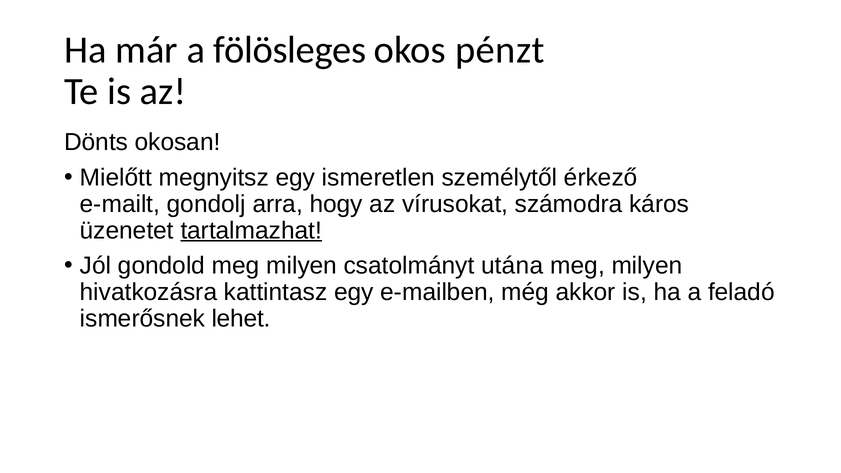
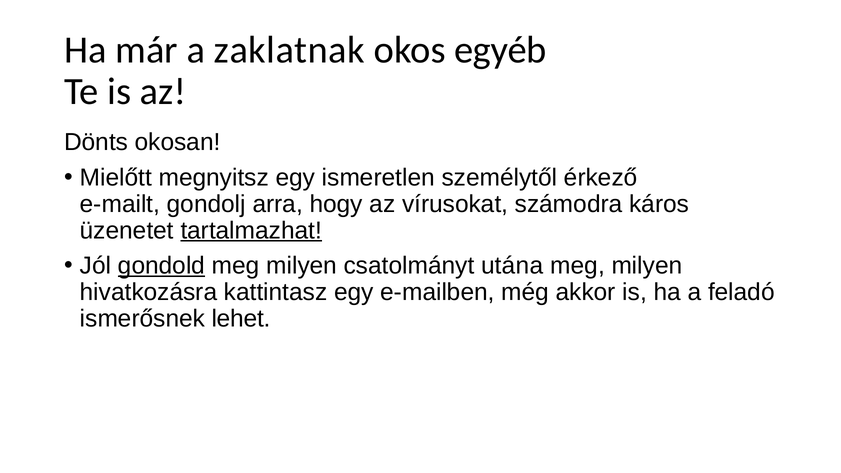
fölösleges: fölösleges -> zaklatnak
pénzt: pénzt -> egyéb
gondold underline: none -> present
